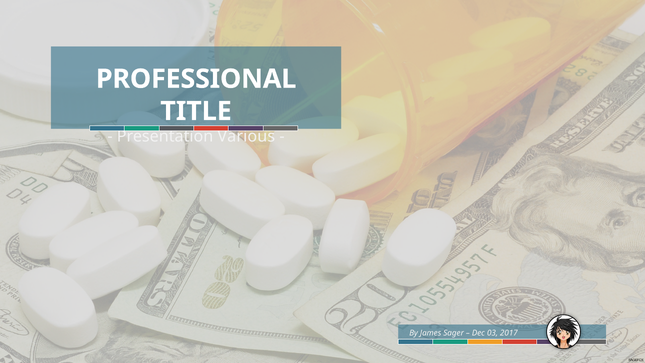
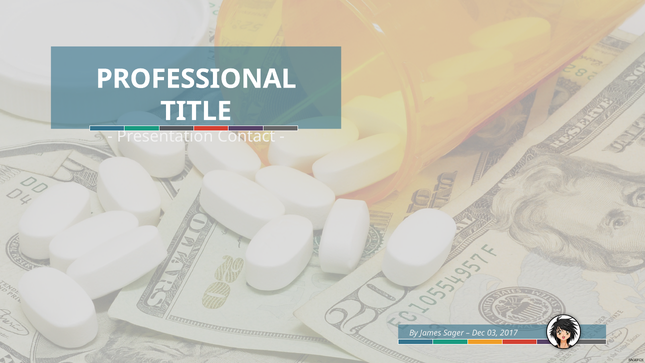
Various: Various -> Contact
